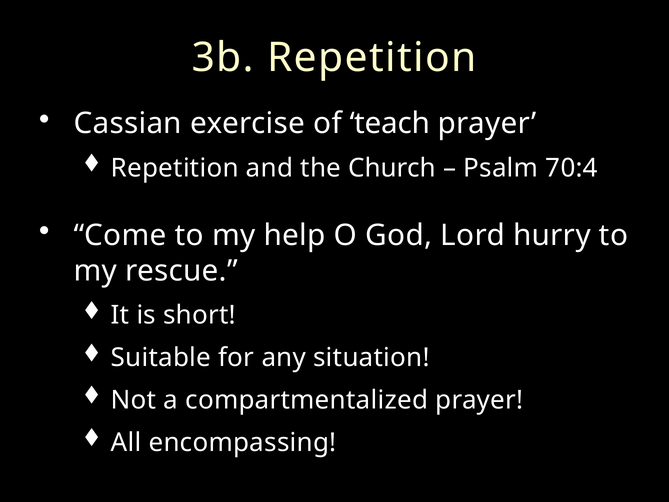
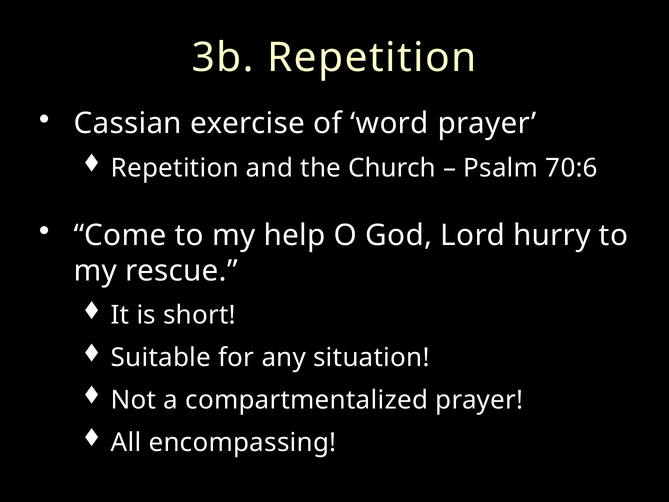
teach: teach -> word
70:4: 70:4 -> 70:6
